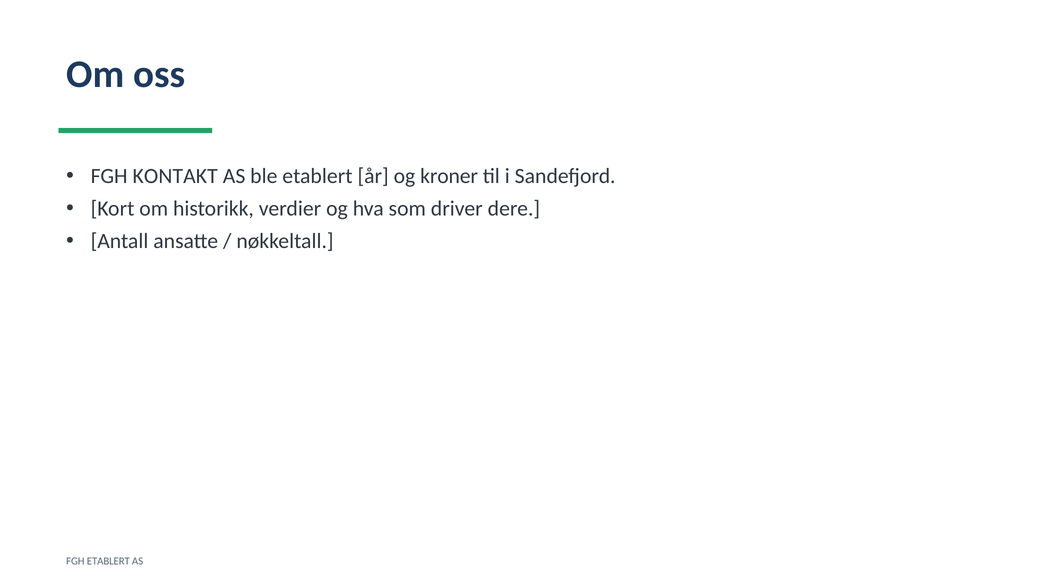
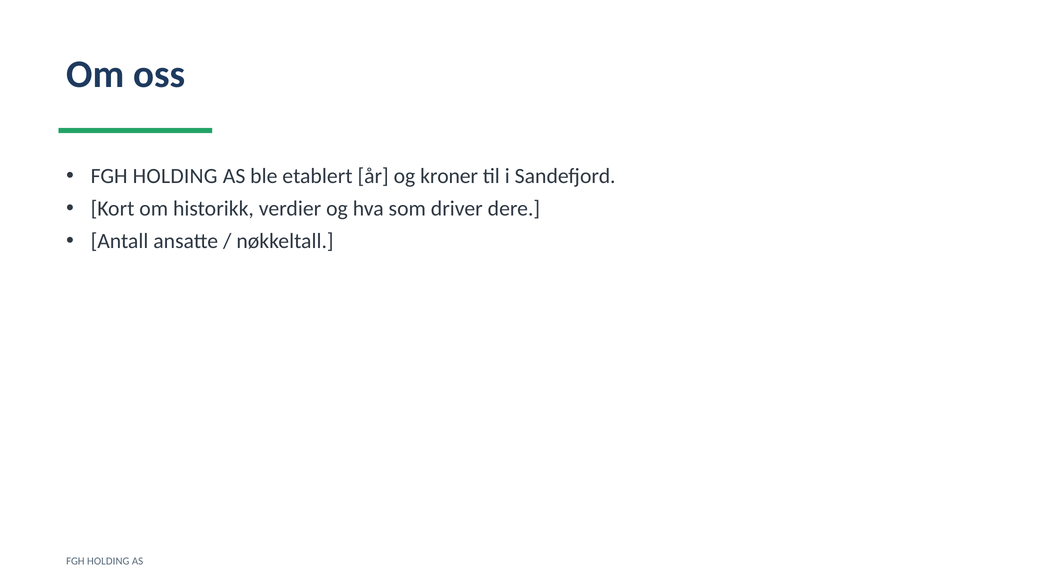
KONTAKT at (175, 176): KONTAKT -> HOLDING
ETABLERT at (108, 562): ETABLERT -> HOLDING
